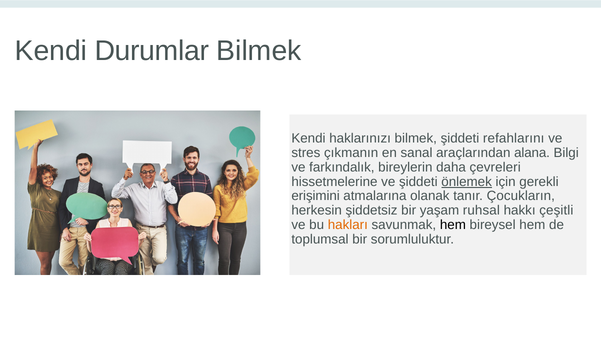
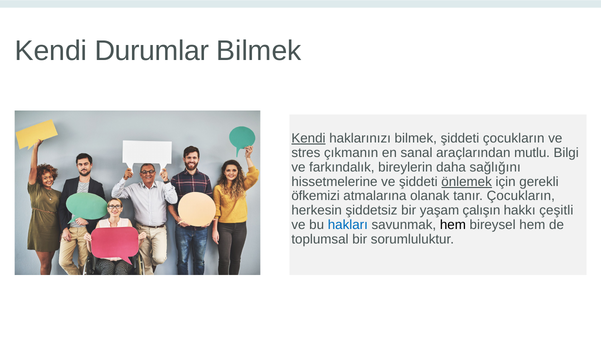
Kendi at (308, 138) underline: none -> present
şiddeti refahlarını: refahlarını -> çocukların
alana: alana -> mutlu
çevreleri: çevreleri -> sağlığını
erişimini: erişimini -> öfkemizi
ruhsal: ruhsal -> çalışın
hakları colour: orange -> blue
